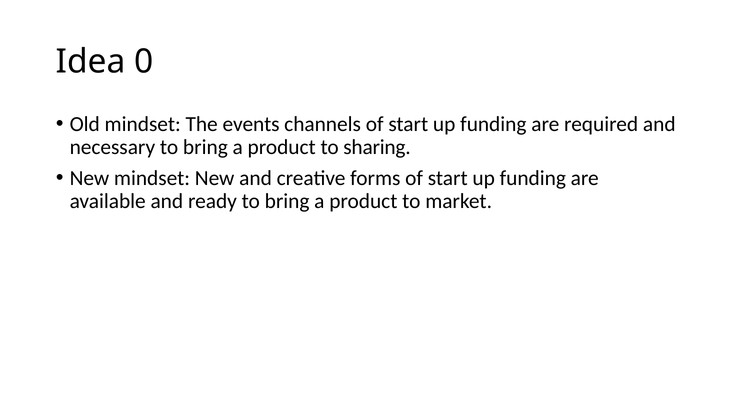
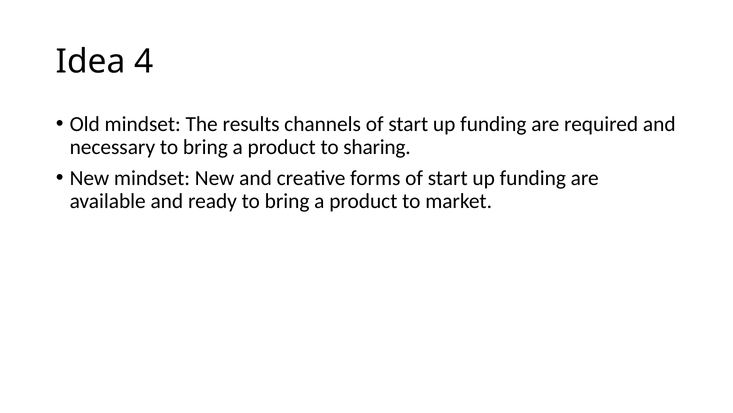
0: 0 -> 4
events: events -> results
